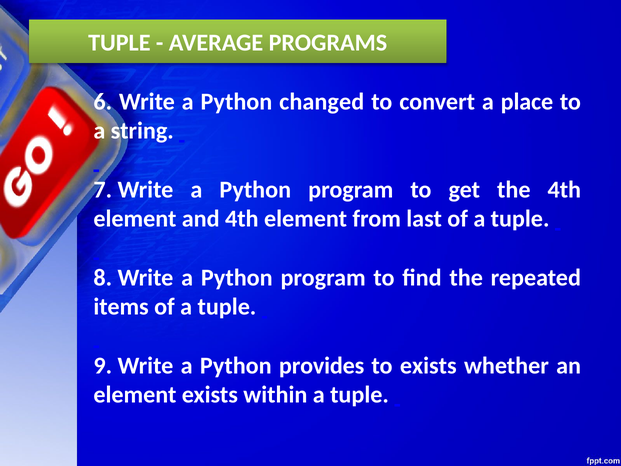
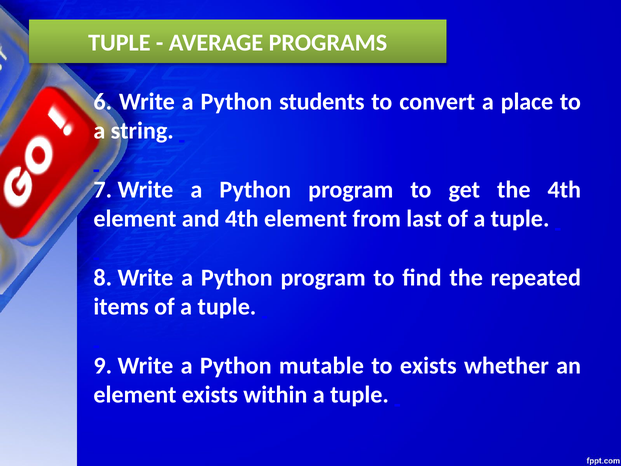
changed: changed -> students
provides: provides -> mutable
